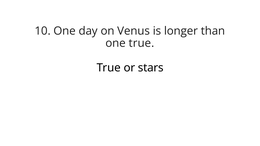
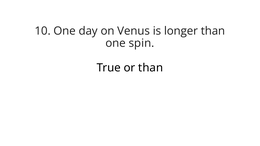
one true: true -> spin
or stars: stars -> than
